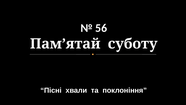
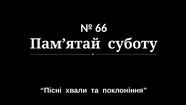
56: 56 -> 66
